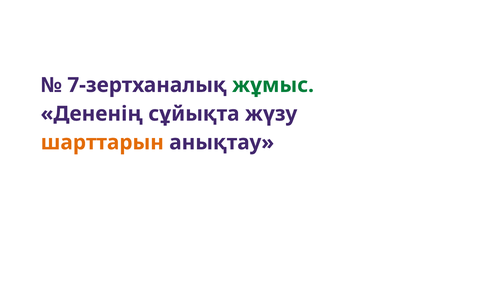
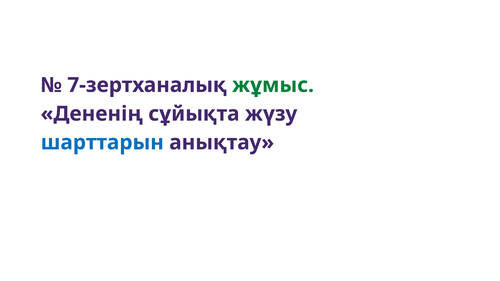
шарттарын colour: orange -> blue
